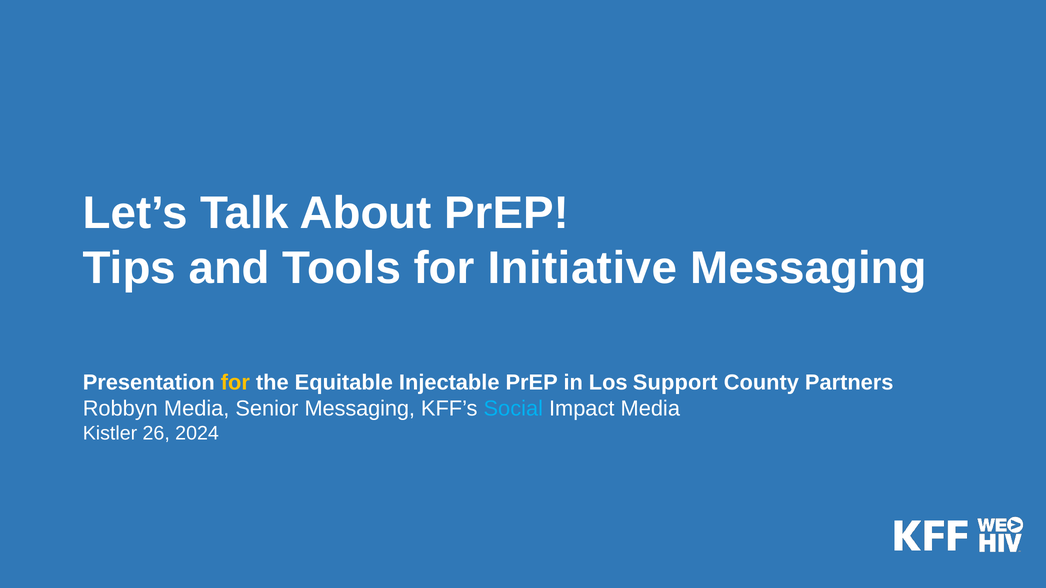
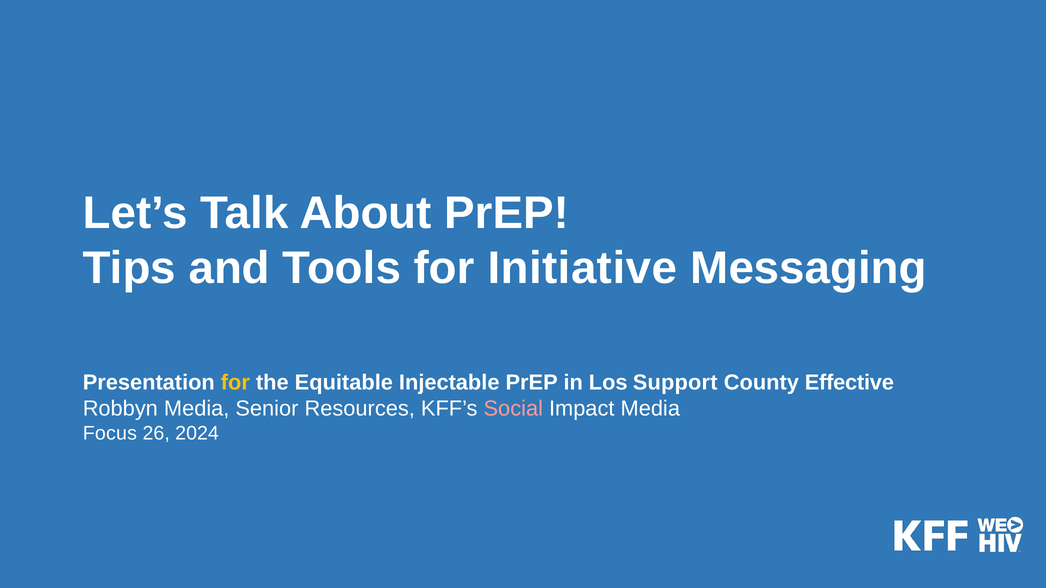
Partners: Partners -> Effective
Senior Messaging: Messaging -> Resources
Social colour: light blue -> pink
Kistler: Kistler -> Focus
